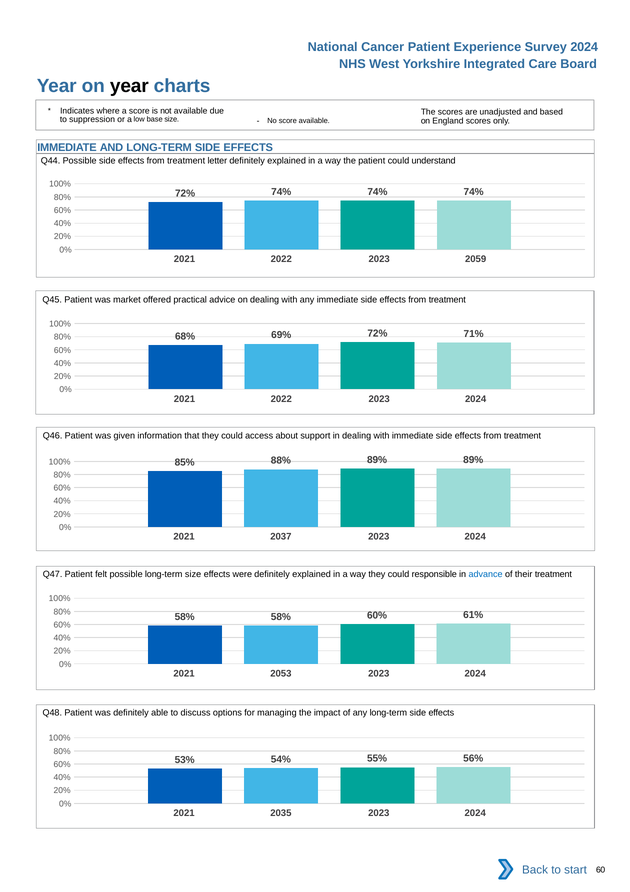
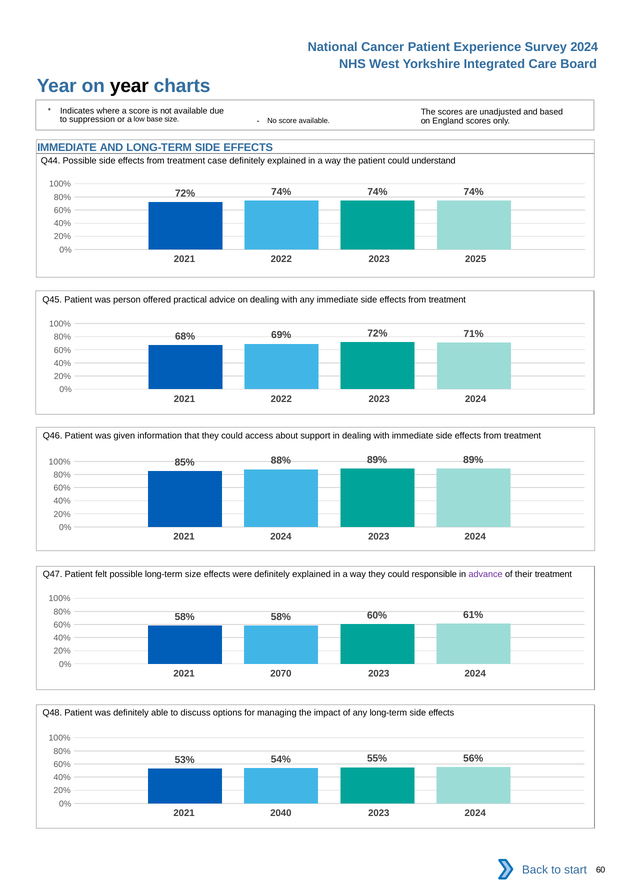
letter: letter -> case
2059: 2059 -> 2025
market: market -> person
2021 2037: 2037 -> 2024
advance colour: blue -> purple
2053: 2053 -> 2070
2035: 2035 -> 2040
